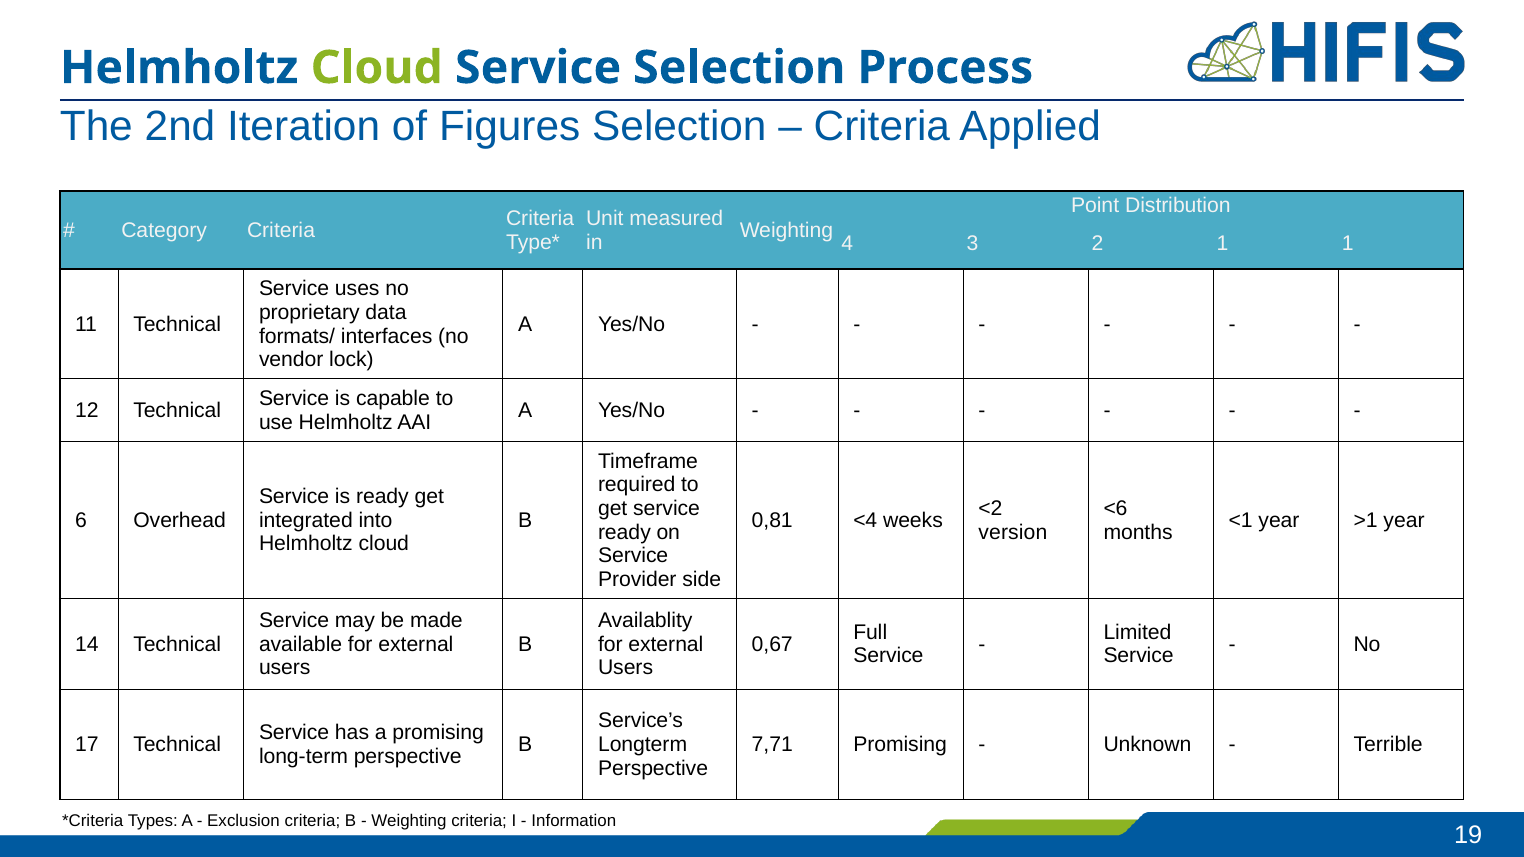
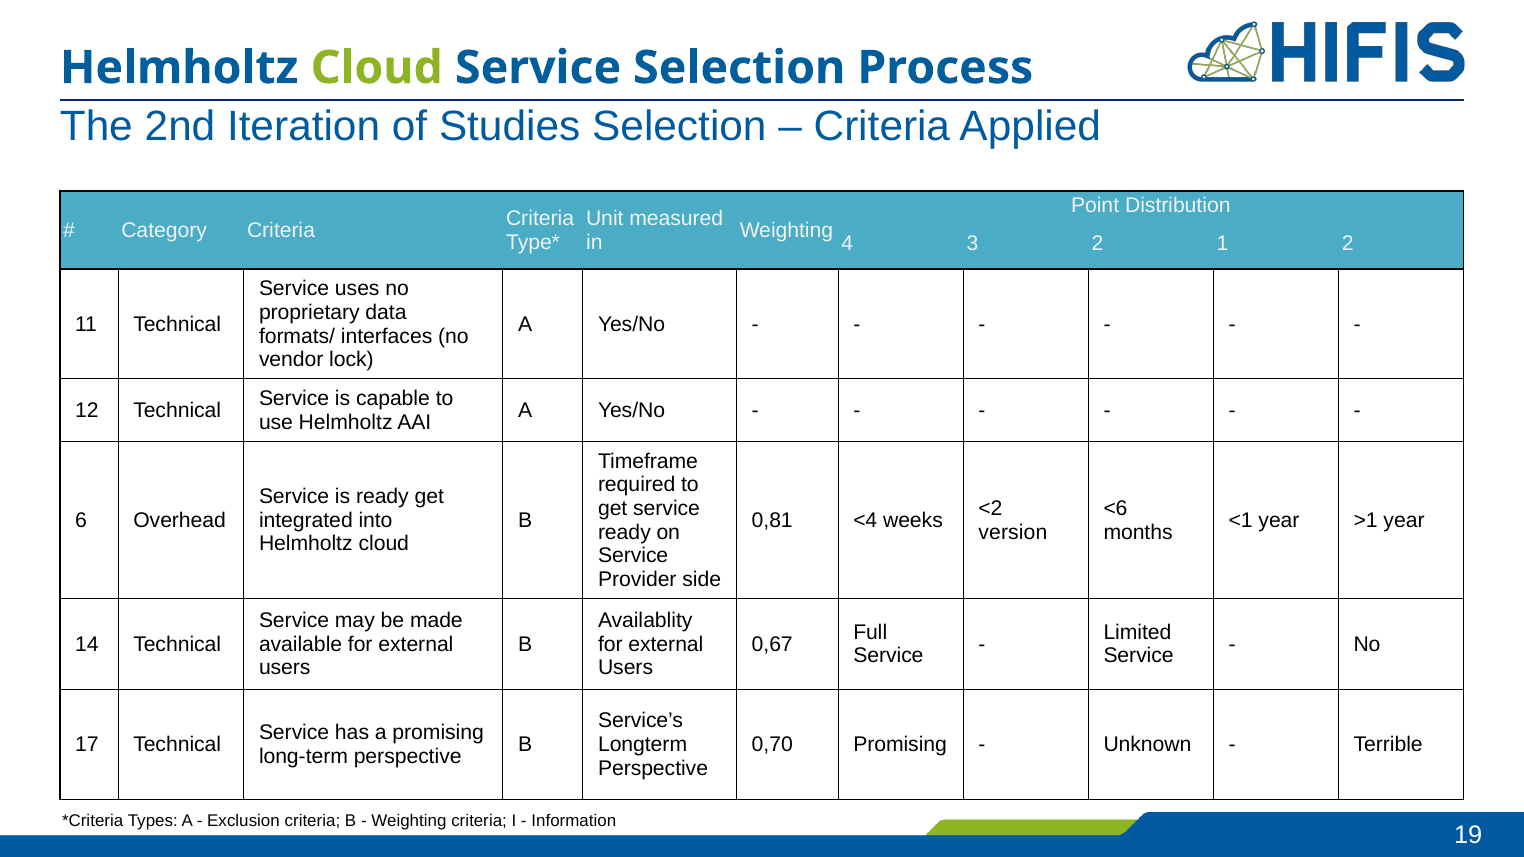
Figures: Figures -> Studies
1 1: 1 -> 2
7,71: 7,71 -> 0,70
